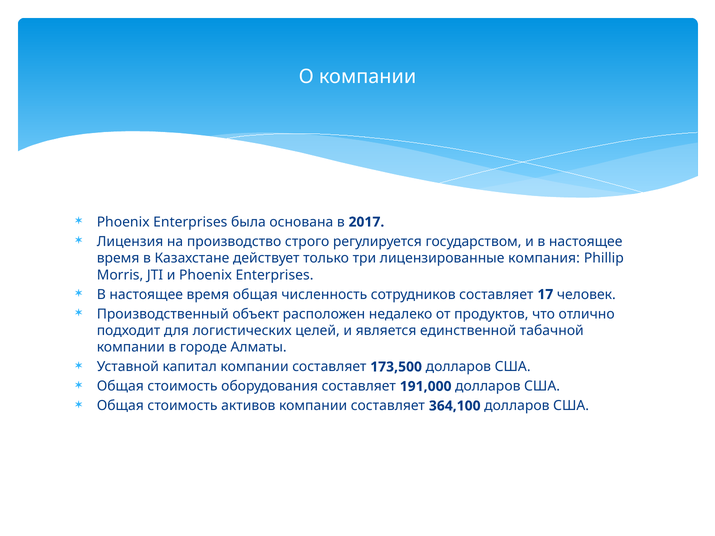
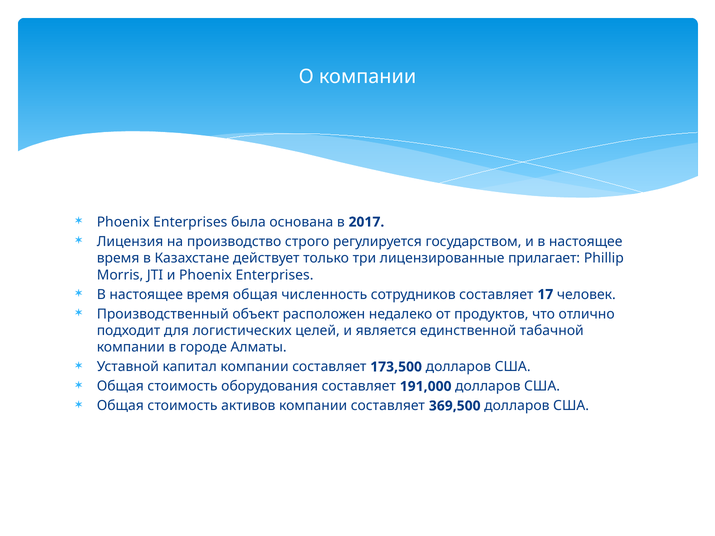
компания: компания -> прилагает
364,100: 364,100 -> 369,500
